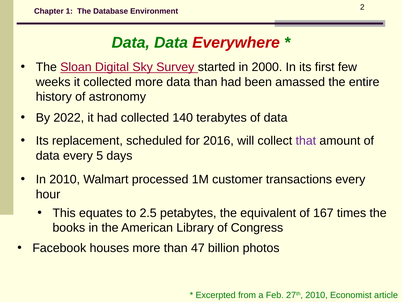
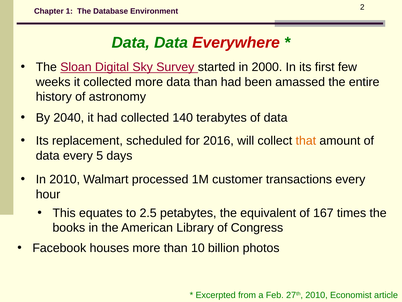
2022: 2022 -> 2040
that colour: purple -> orange
47: 47 -> 10
